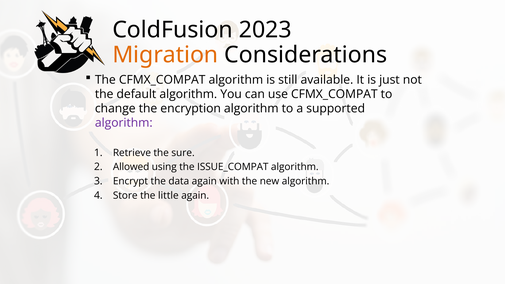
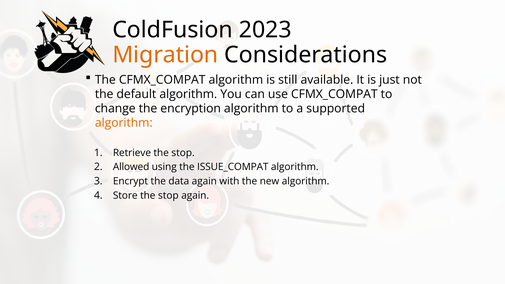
algorithm at (124, 123) colour: purple -> orange
Retrieve the sure: sure -> stop
Store the little: little -> stop
